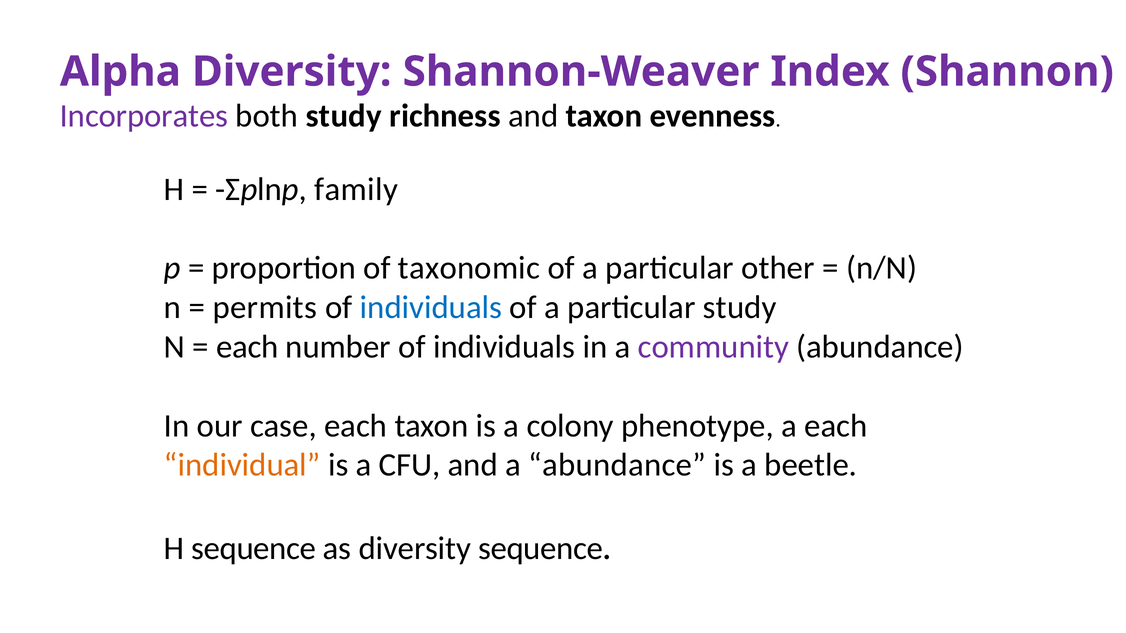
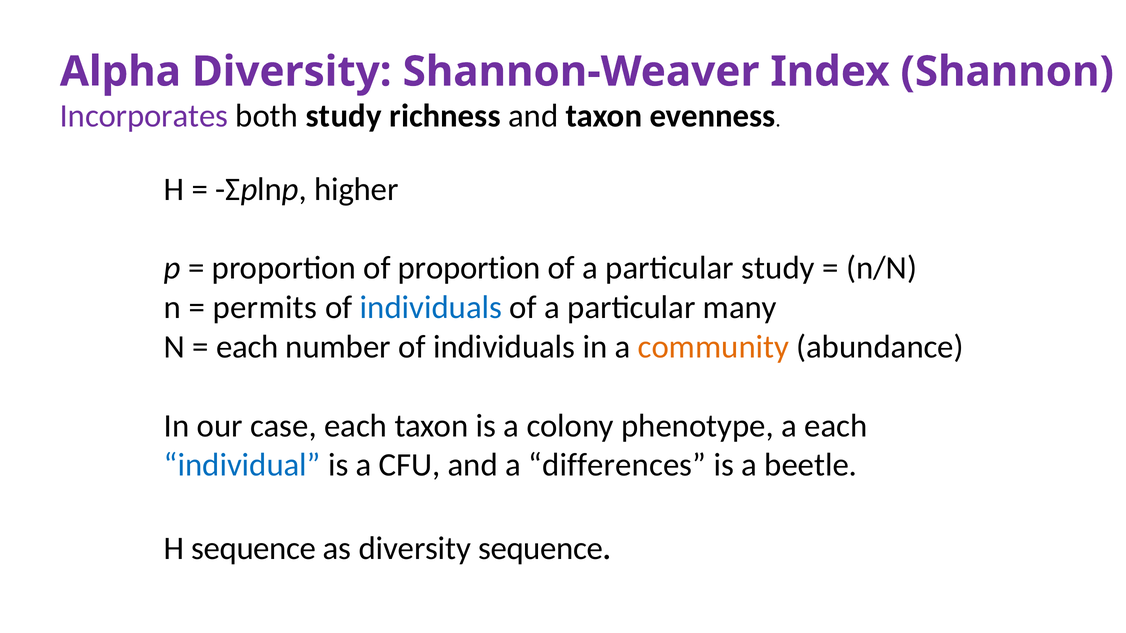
family: family -> higher
of taxonomic: taxonomic -> proportion
particular other: other -> study
particular study: study -> many
community colour: purple -> orange
individual colour: orange -> blue
a abundance: abundance -> differences
